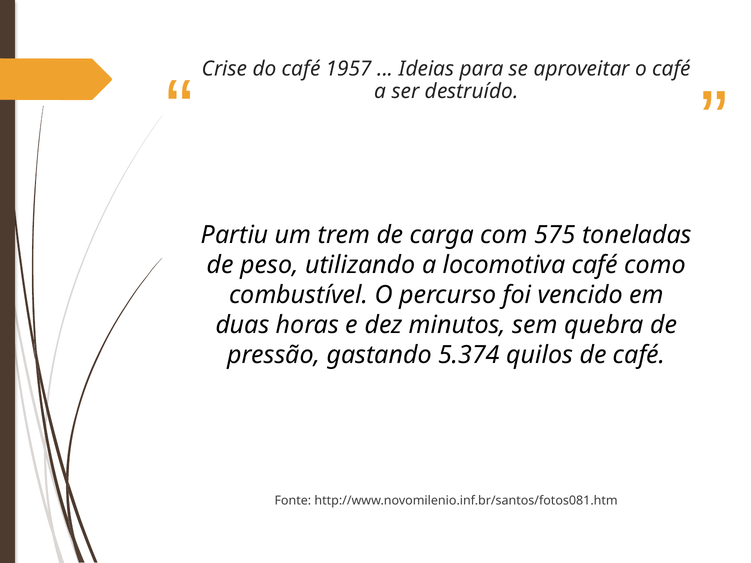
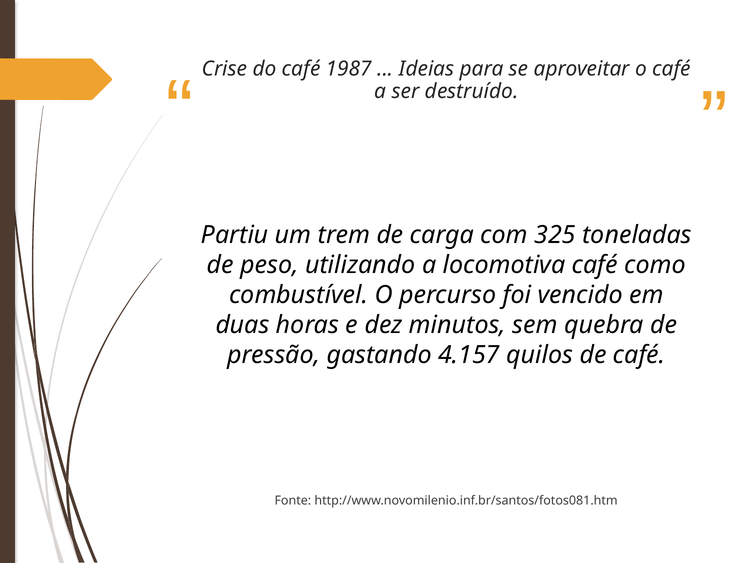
1957: 1957 -> 1987
575: 575 -> 325
5.374: 5.374 -> 4.157
